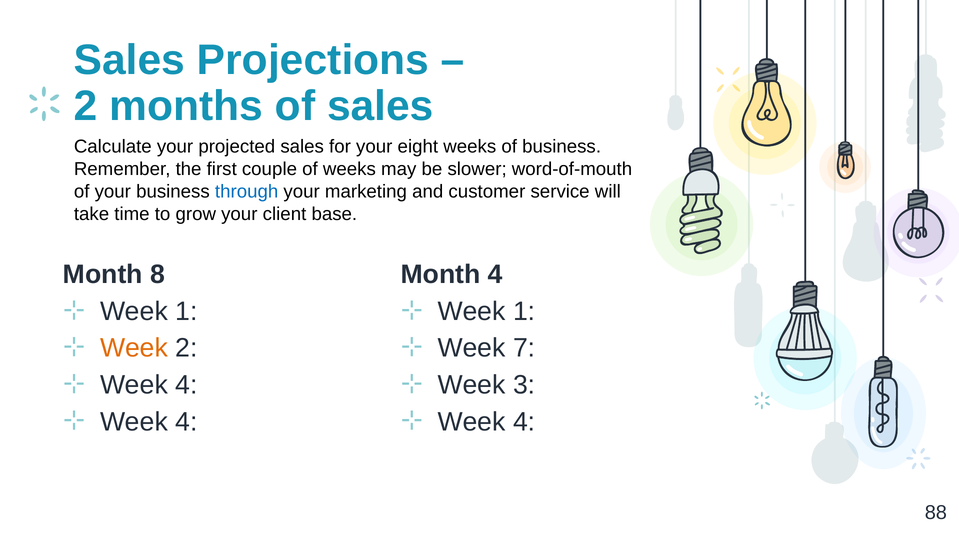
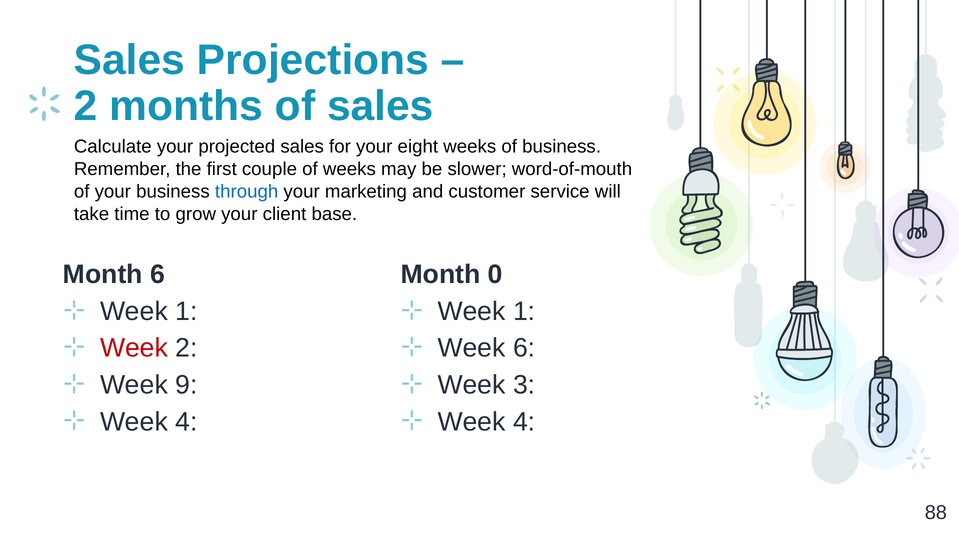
Month 8: 8 -> 6
Month 4: 4 -> 0
Week at (134, 348) colour: orange -> red
Week 7: 7 -> 6
4 at (186, 385): 4 -> 9
